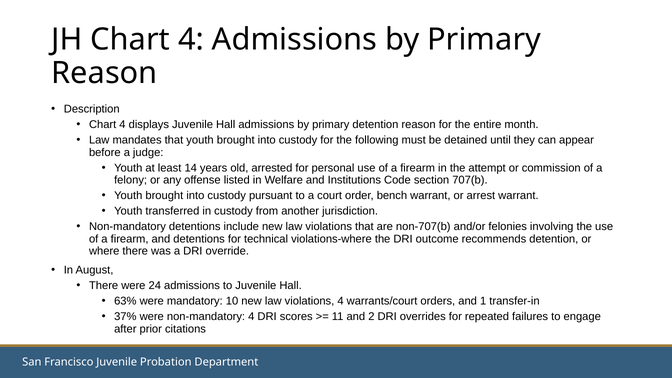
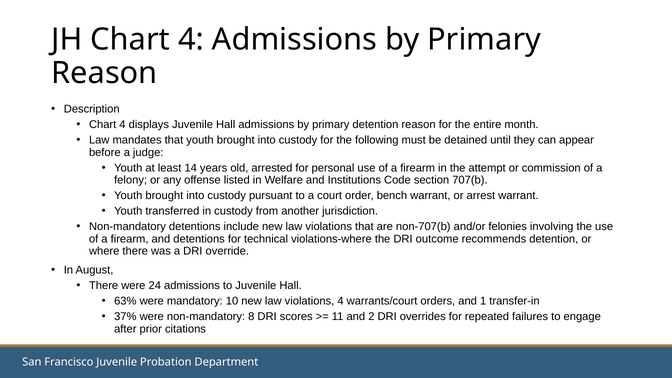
non-mandatory 4: 4 -> 8
